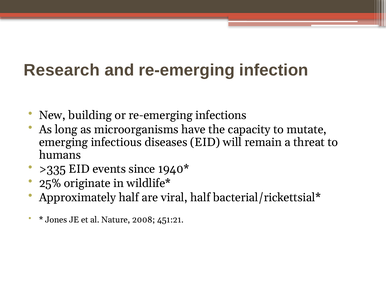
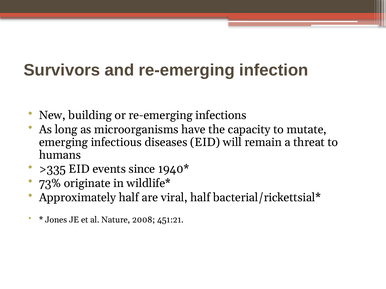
Research: Research -> Survivors
25%: 25% -> 73%
